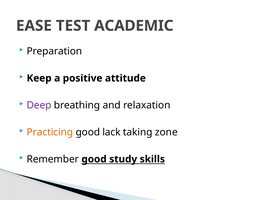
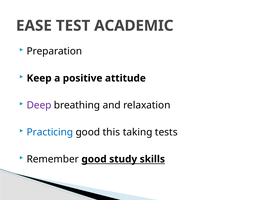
Practicing colour: orange -> blue
lack: lack -> this
zone: zone -> tests
